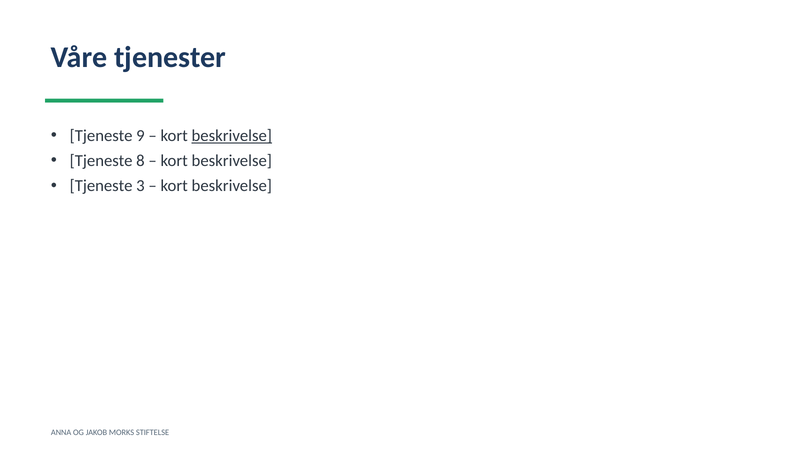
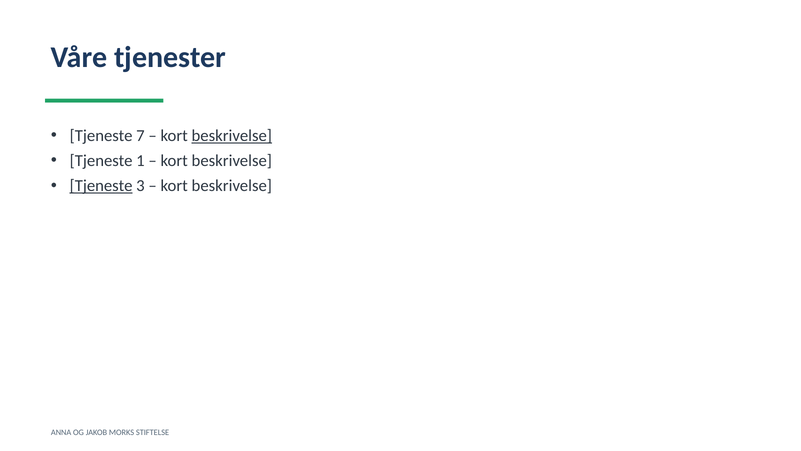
9: 9 -> 7
8: 8 -> 1
Tjeneste at (101, 186) underline: none -> present
